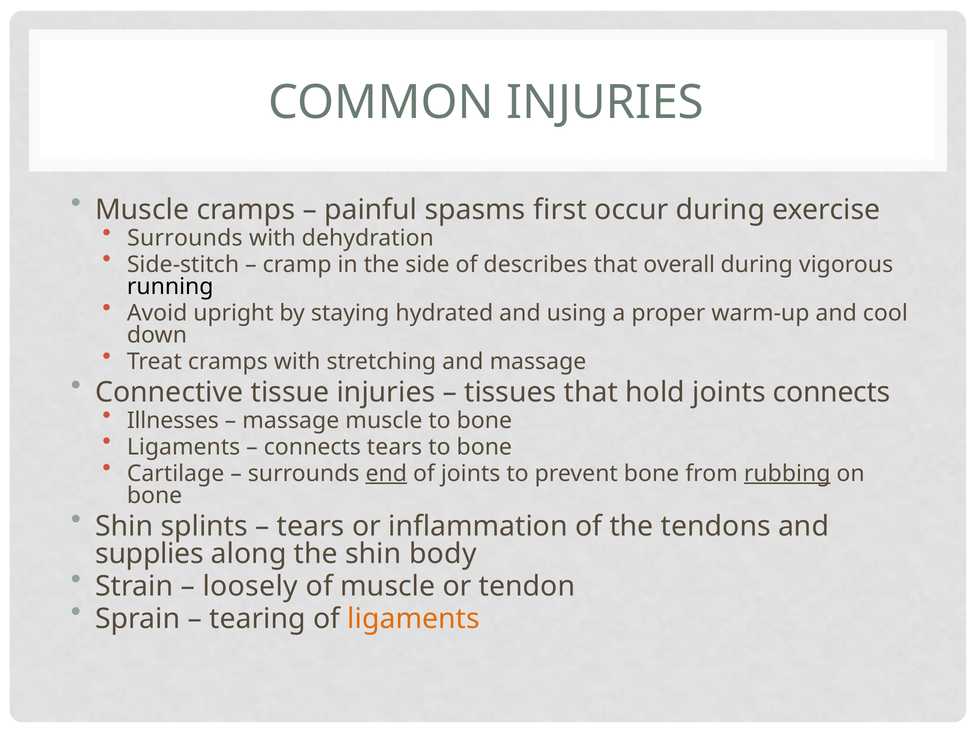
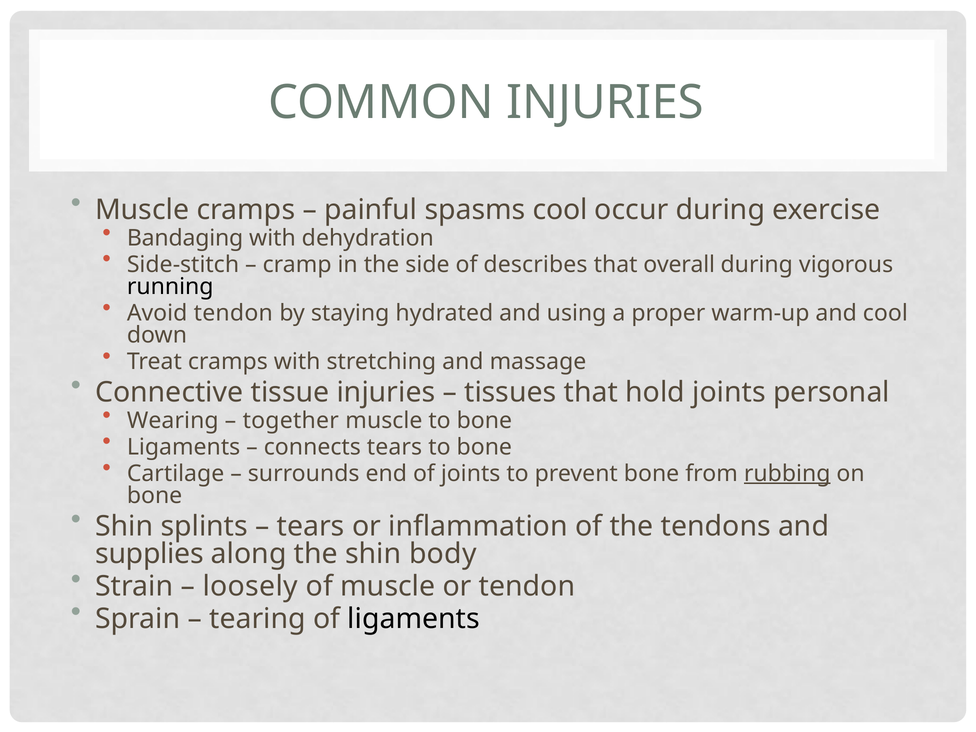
spasms first: first -> cool
Surrounds at (185, 238): Surrounds -> Bandaging
Avoid upright: upright -> tendon
joints connects: connects -> personal
Illnesses: Illnesses -> Wearing
massage at (291, 421): massage -> together
end underline: present -> none
ligaments at (414, 619) colour: orange -> black
